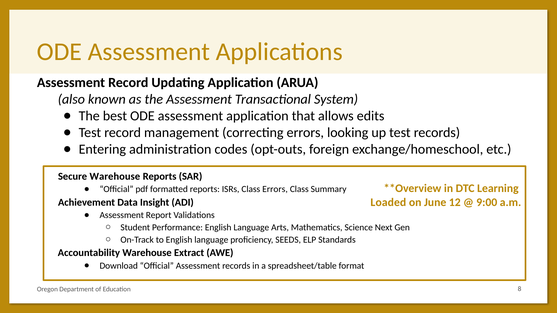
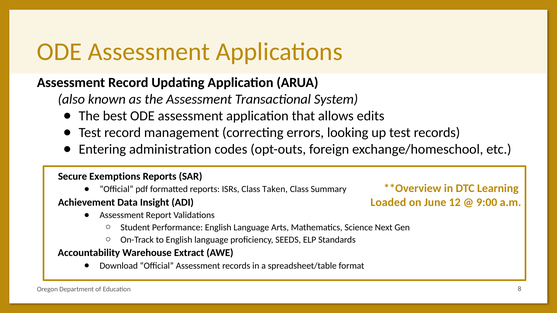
Secure Warehouse: Warehouse -> Exemptions
Class Errors: Errors -> Taken
